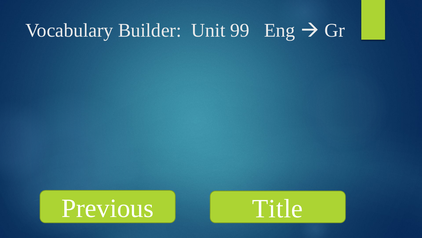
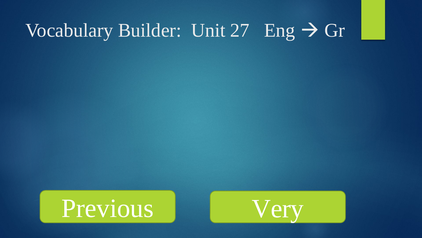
99: 99 -> 27
Title: Title -> Very
